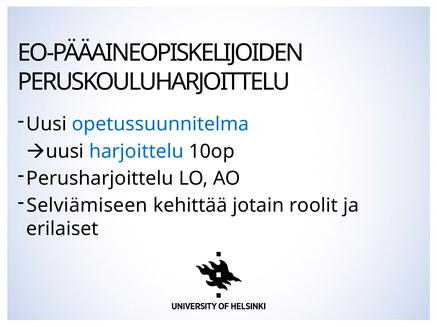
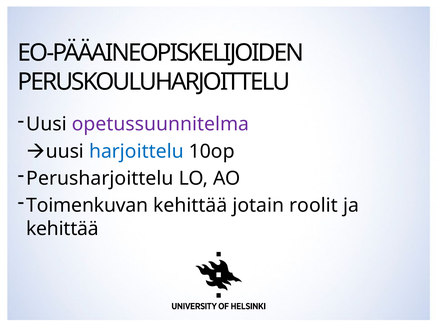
opetussuunnitelma colour: blue -> purple
Selviämiseen: Selviämiseen -> Toimenkuvan
erilaiset at (62, 229): erilaiset -> kehittää
